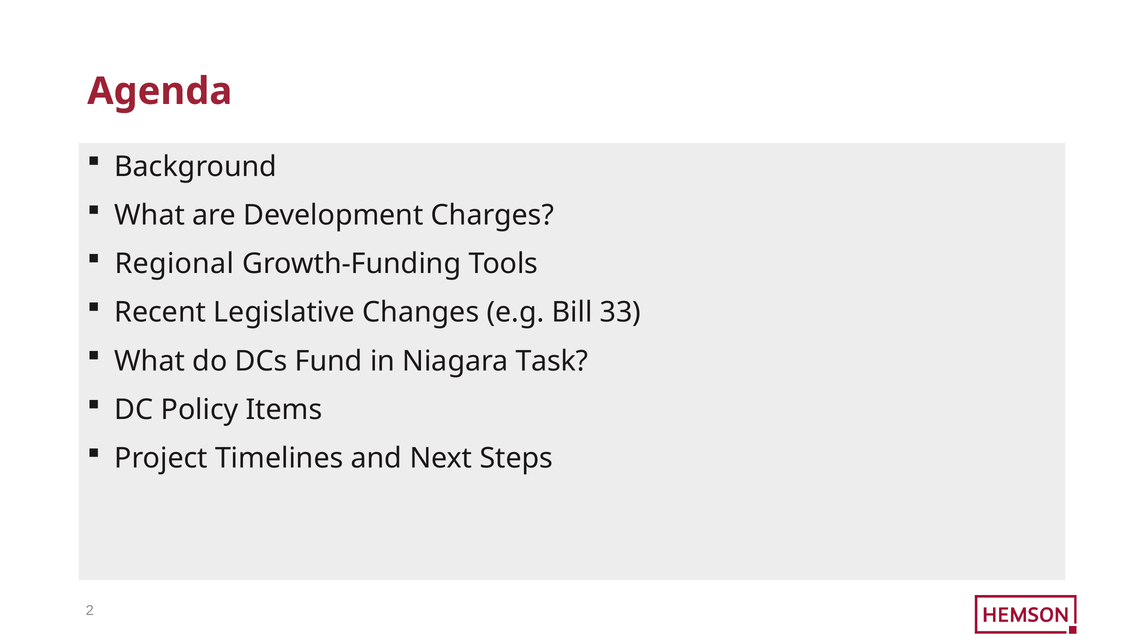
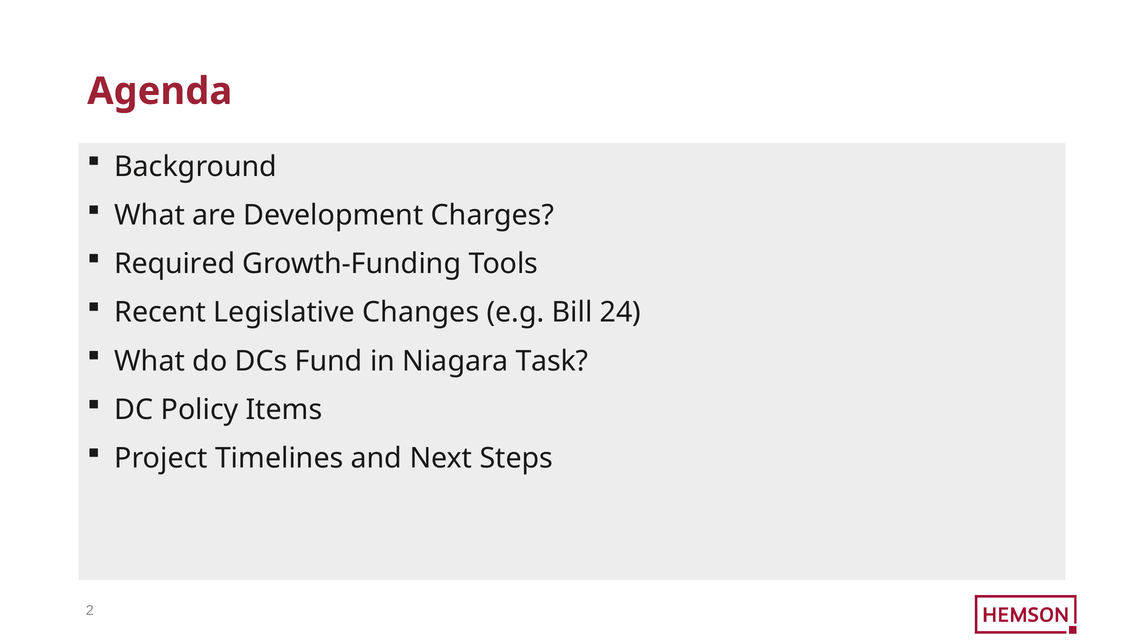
Regional: Regional -> Required
33: 33 -> 24
